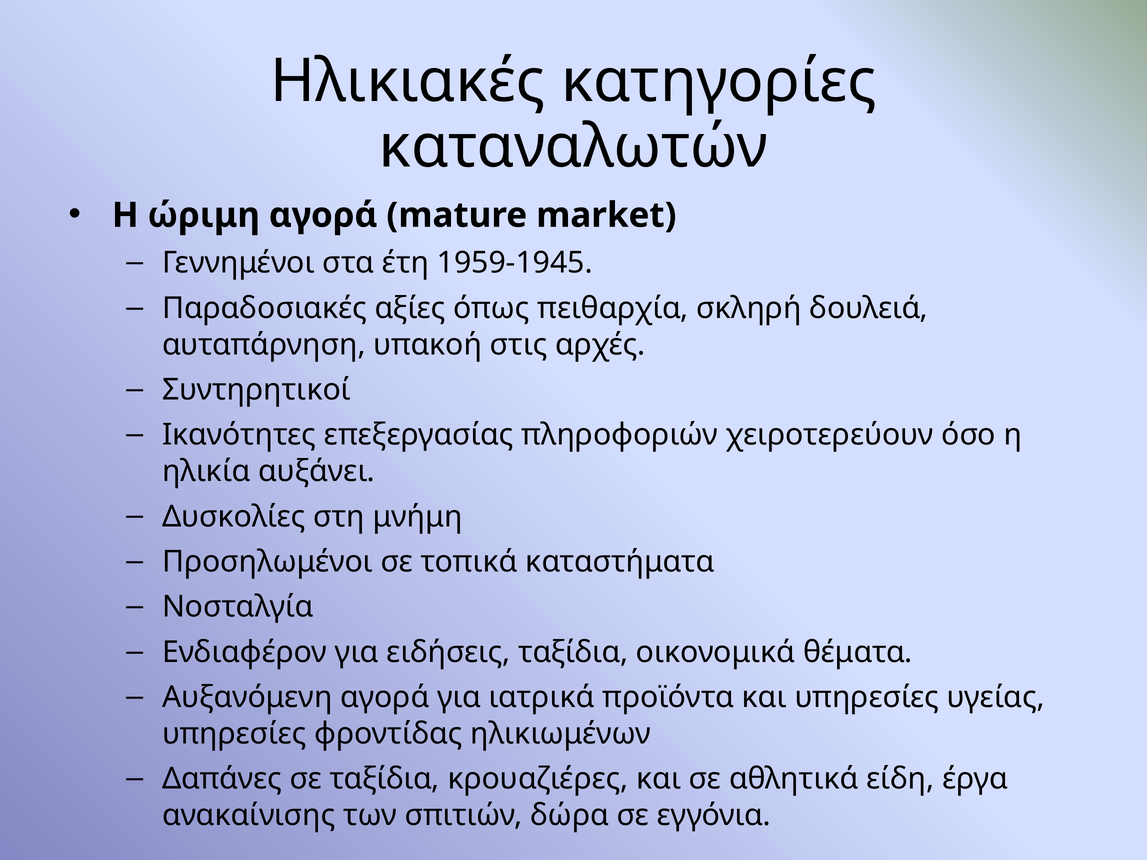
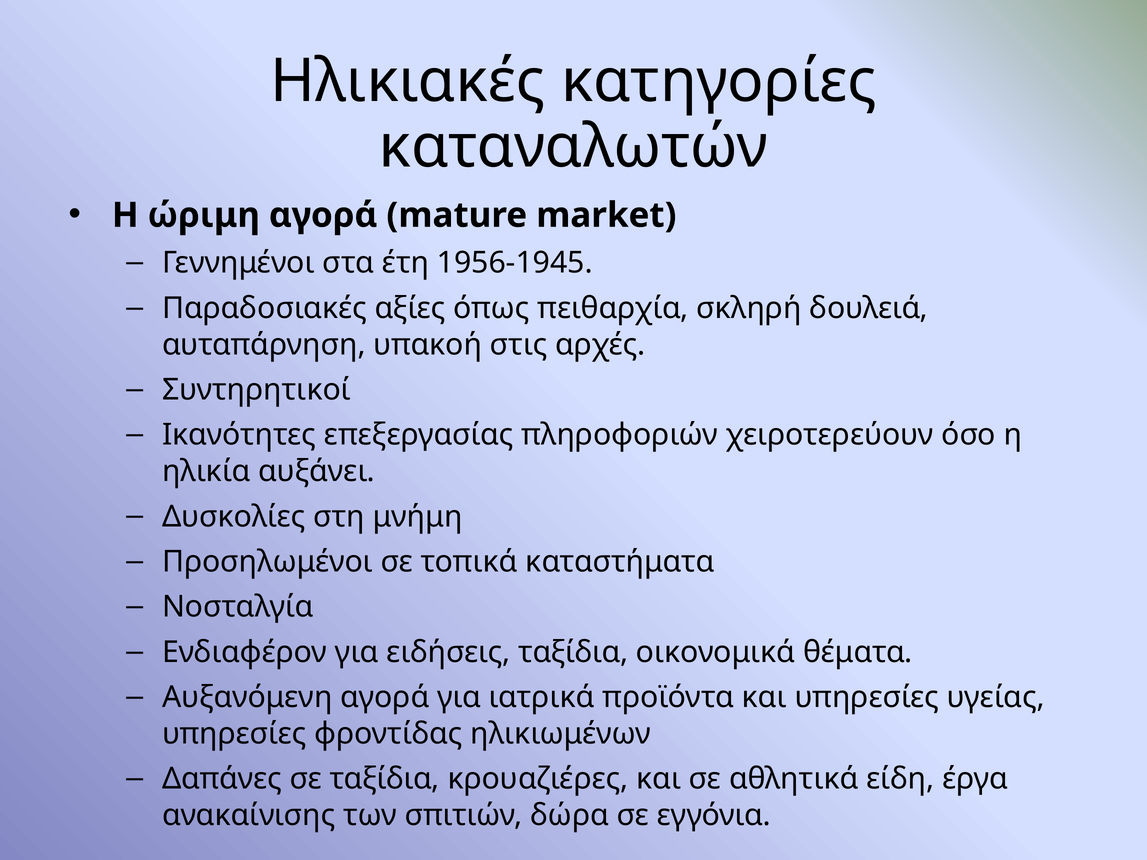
1959-1945: 1959-1945 -> 1956-1945
